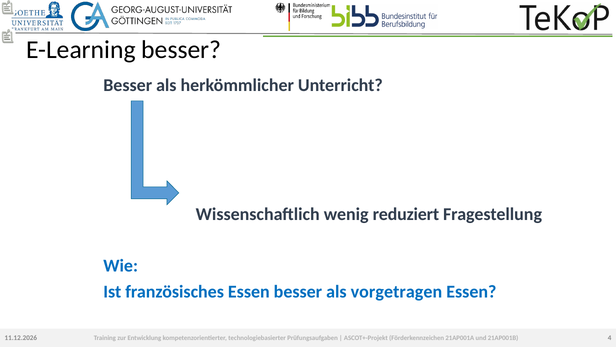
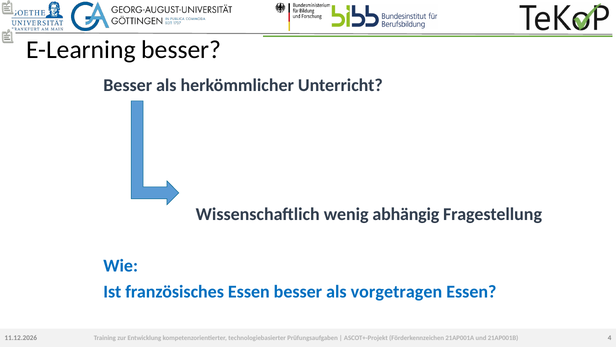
reduziert: reduziert -> abhängig
